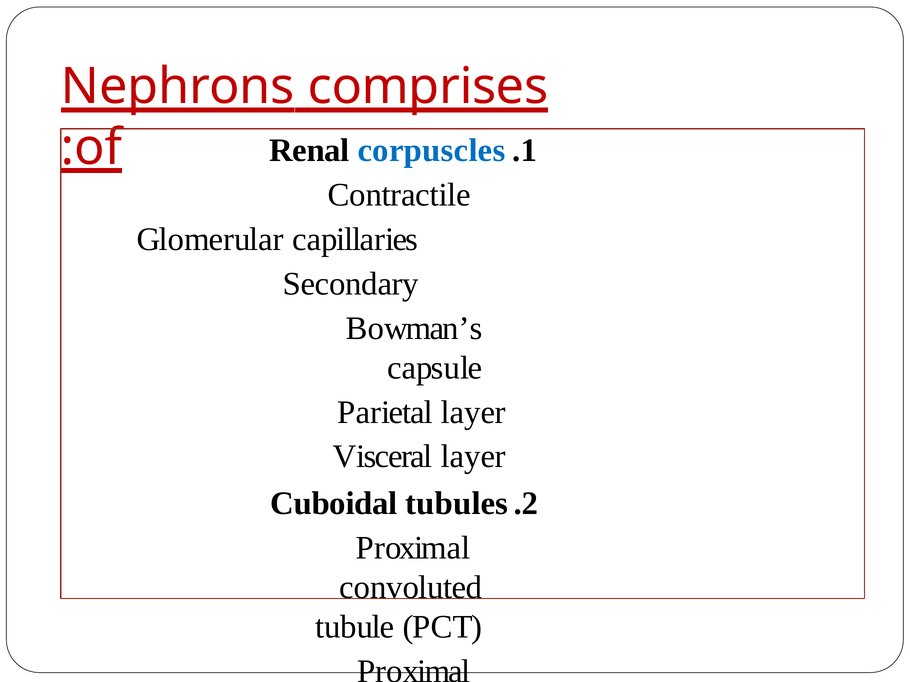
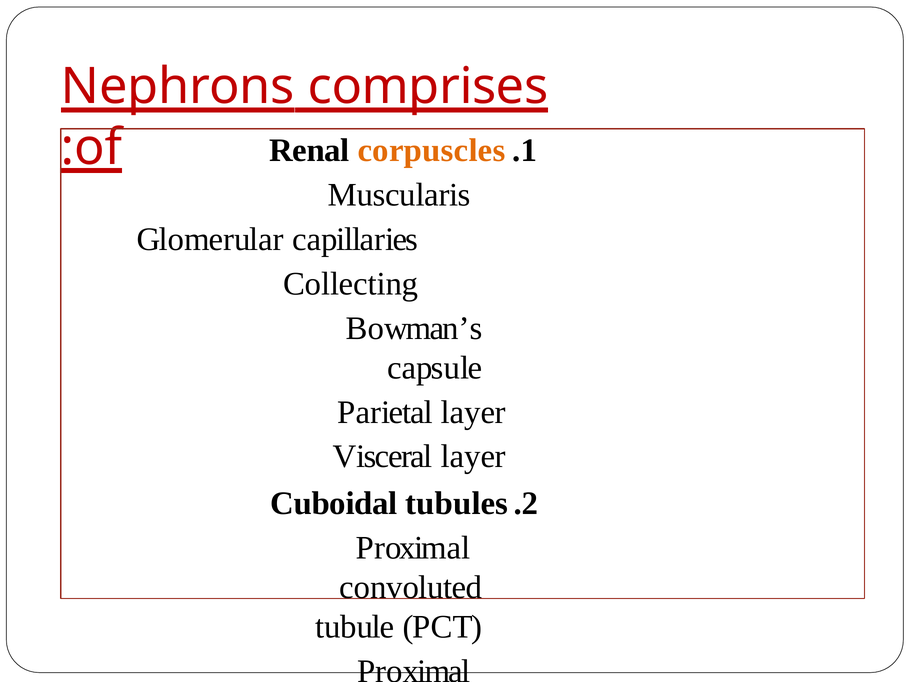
corpuscles colour: blue -> orange
Contractile: Contractile -> Muscularis
Secondary: Secondary -> Collecting
